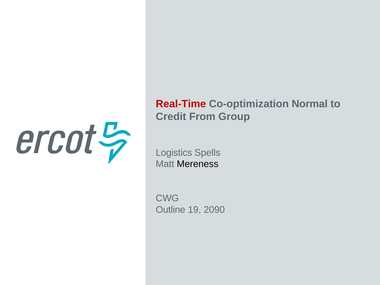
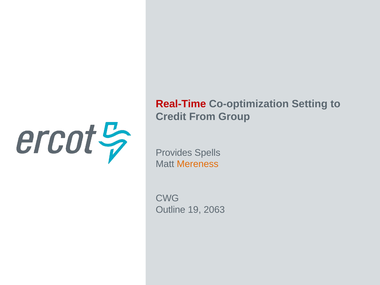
Normal: Normal -> Setting
Logistics: Logistics -> Provides
Mereness colour: black -> orange
2090: 2090 -> 2063
